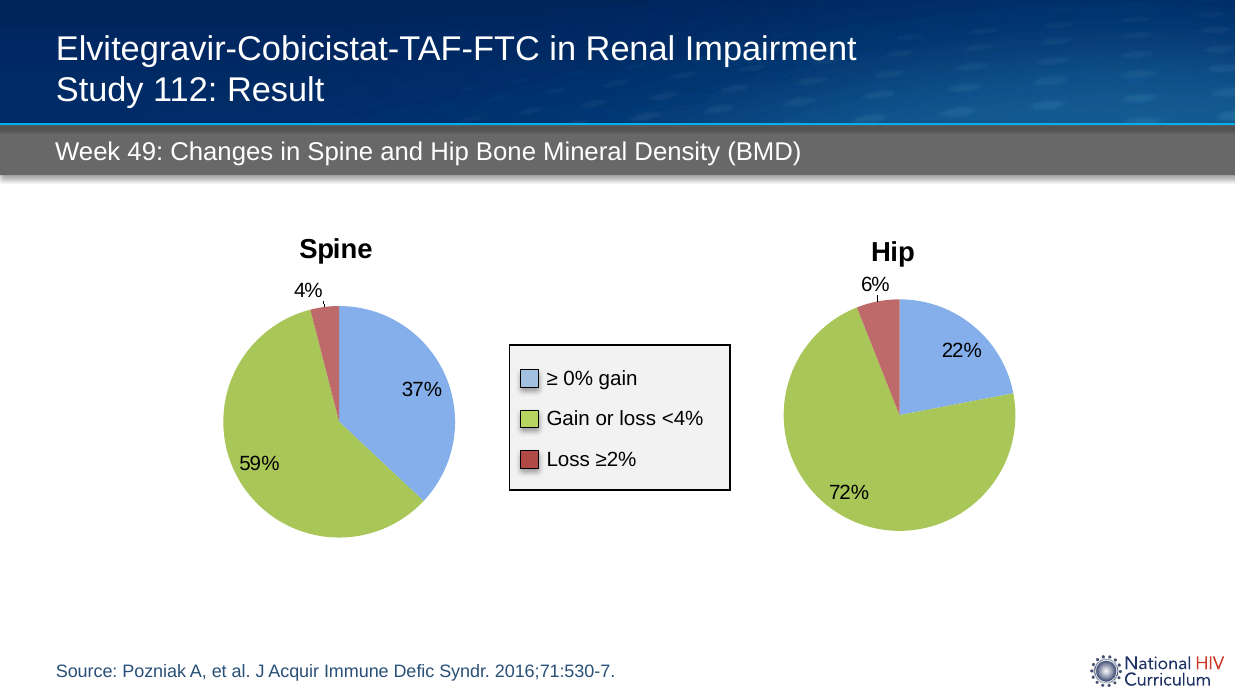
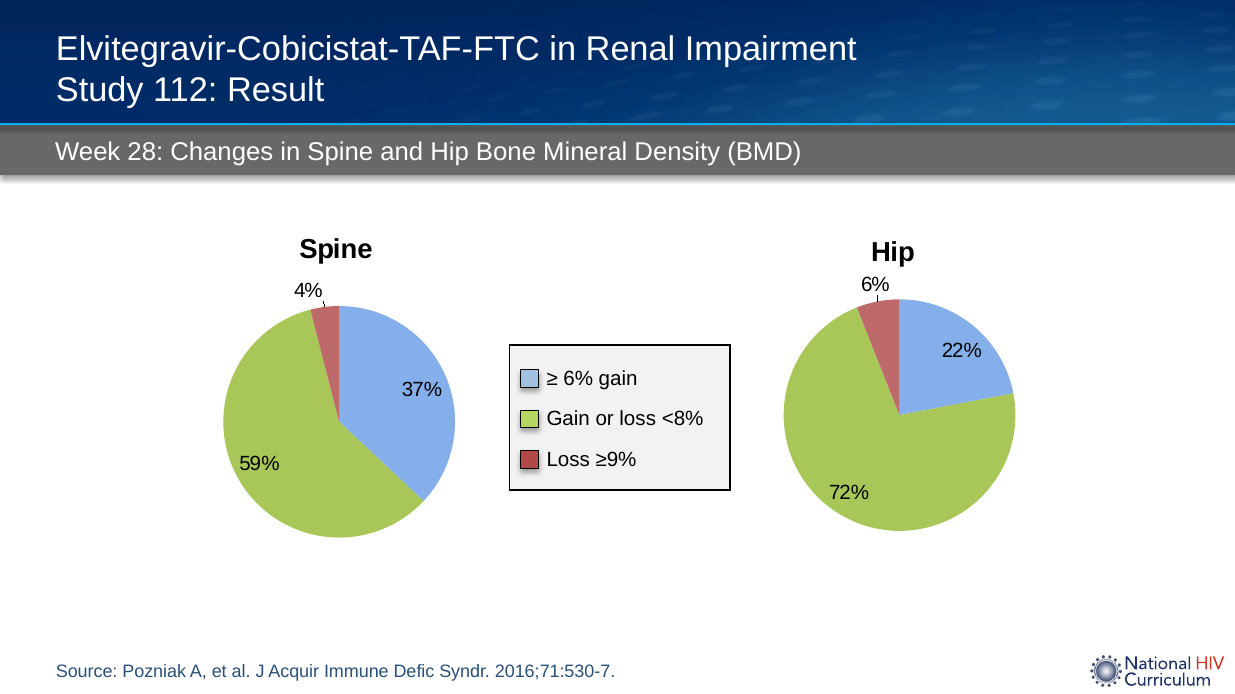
49: 49 -> 28
0% at (578, 379): 0% -> 6%
<4%: <4% -> <8%
≥2%: ≥2% -> ≥9%
